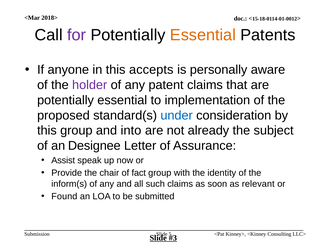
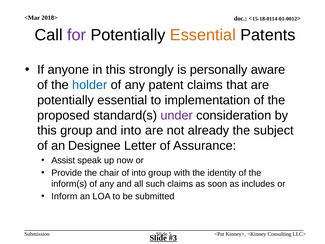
accepts: accepts -> strongly
holder colour: purple -> blue
under colour: blue -> purple
of fact: fact -> into
relevant: relevant -> includes
Found: Found -> Inform
